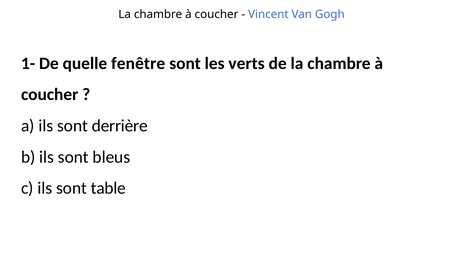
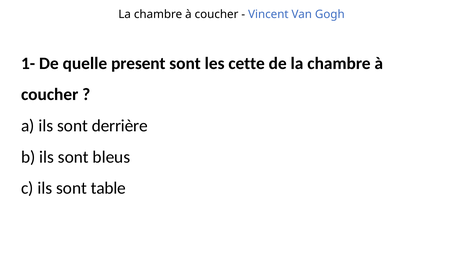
fenêtre: fenêtre -> present
verts: verts -> cette
